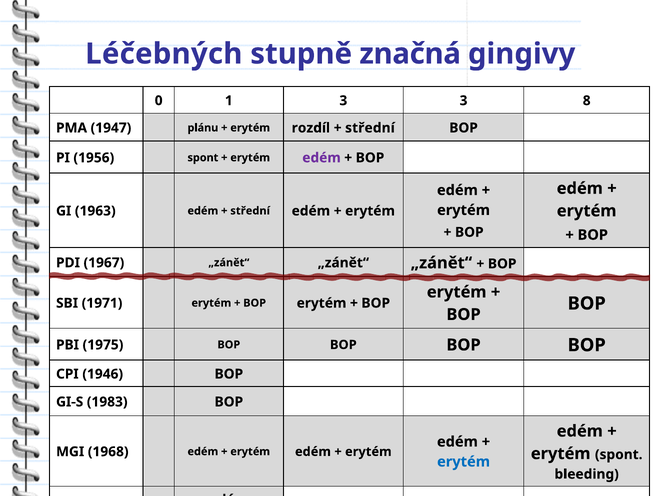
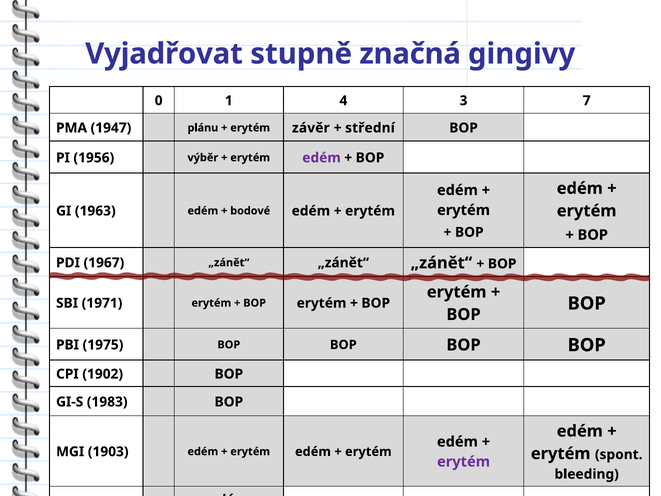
Léčebných: Léčebných -> Vyjadřovat
1 3: 3 -> 4
8: 8 -> 7
rozdíl: rozdíl -> závěr
1956 spont: spont -> výběr
střední at (250, 211): střední -> bodové
1946: 1946 -> 1902
1968: 1968 -> 1903
erytém at (464, 461) colour: blue -> purple
